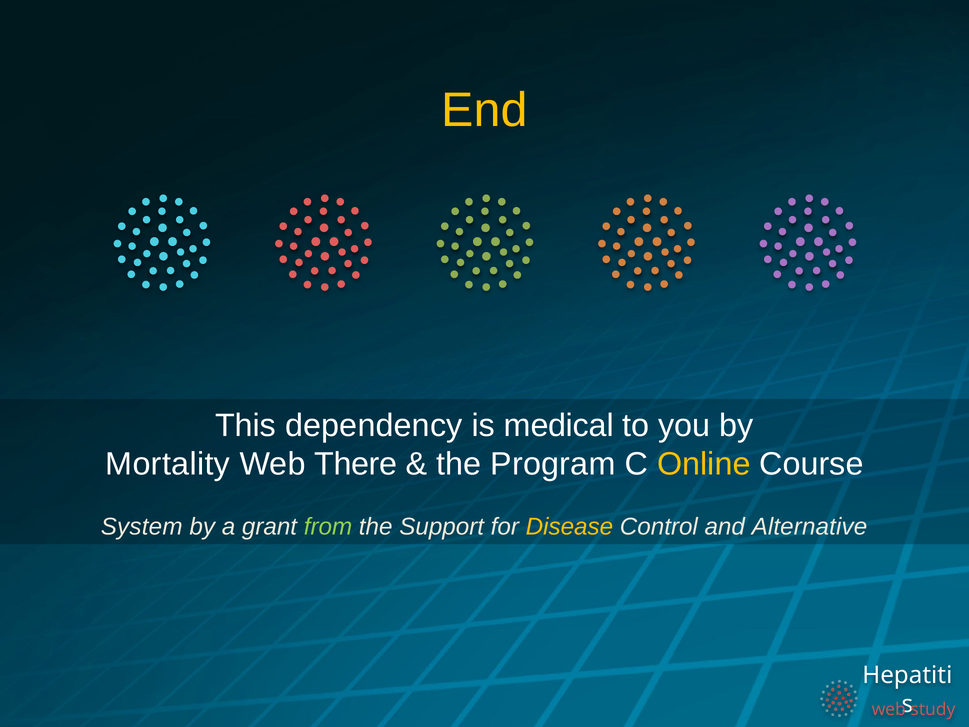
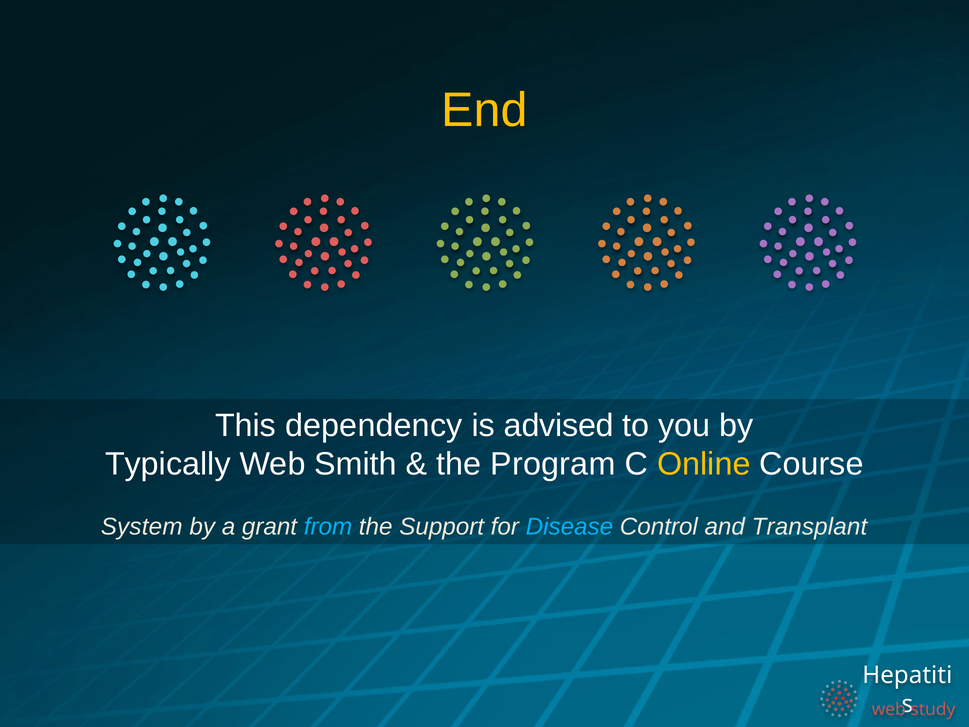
medical: medical -> advised
Mortality: Mortality -> Typically
There: There -> Smith
from colour: light green -> light blue
Disease colour: yellow -> light blue
Alternative: Alternative -> Transplant
